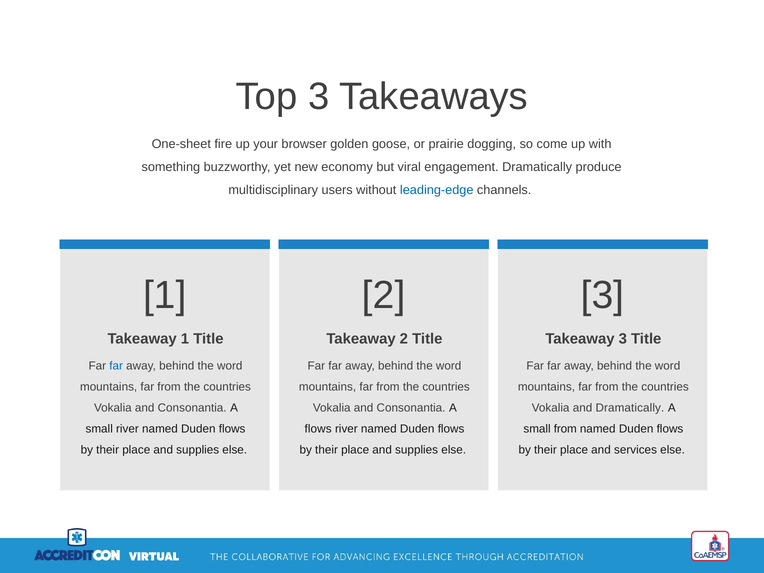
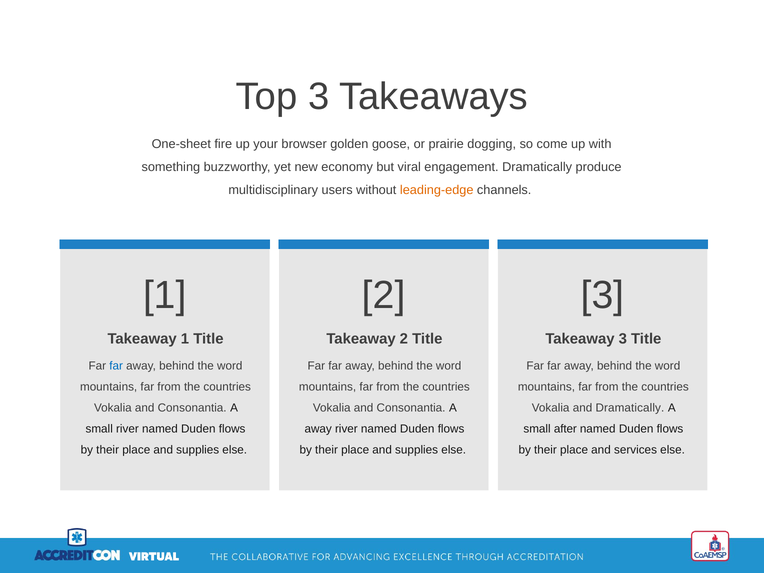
leading-edge colour: blue -> orange
flows at (318, 429): flows -> away
small from: from -> after
